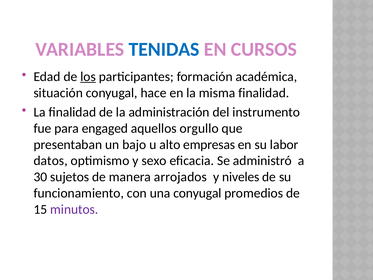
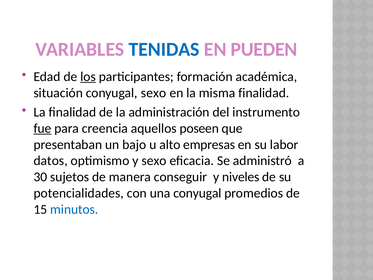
CURSOS: CURSOS -> PUEDEN
conyugal hace: hace -> sexo
fue underline: none -> present
engaged: engaged -> creencia
orgullo: orgullo -> poseen
arrojados: arrojados -> conseguir
funcionamiento: funcionamiento -> potencialidades
minutos colour: purple -> blue
